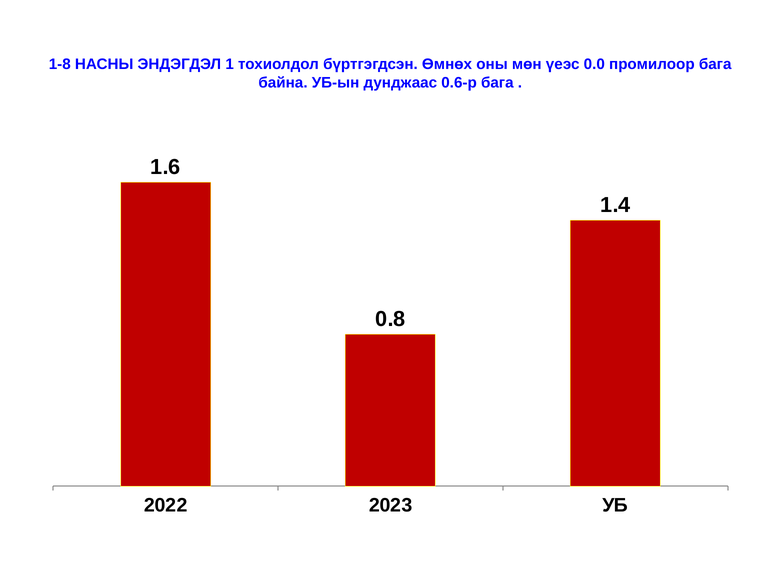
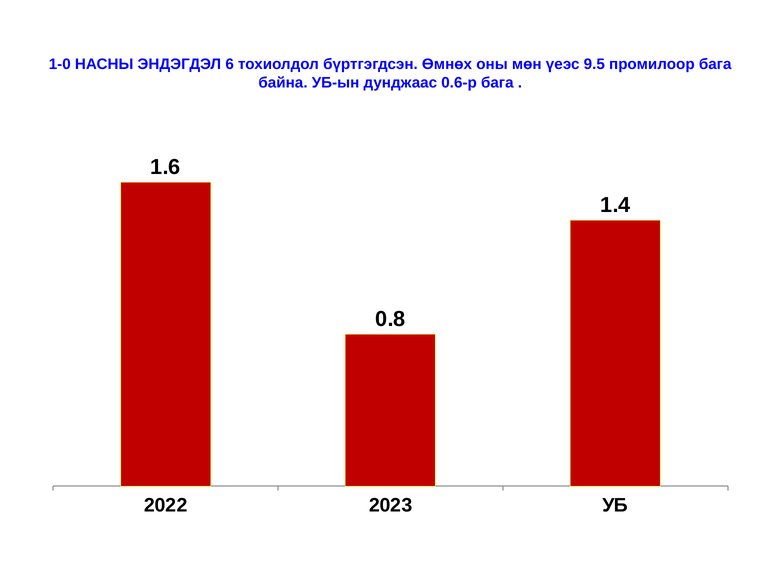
1-8: 1-8 -> 1-0
1: 1 -> 6
0.0: 0.0 -> 9.5
